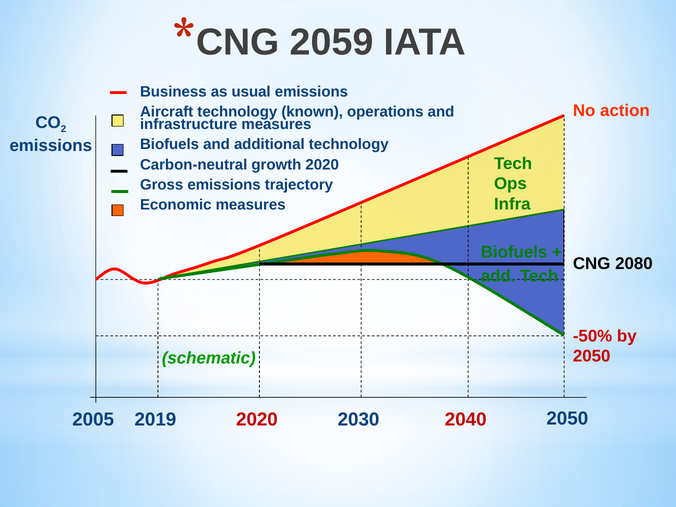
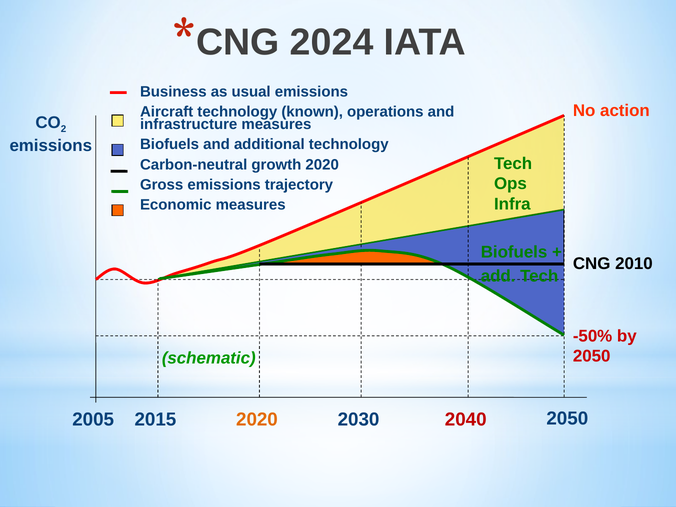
2059: 2059 -> 2024
2080: 2080 -> 2010
2019: 2019 -> 2015
2020 at (257, 419) colour: red -> orange
